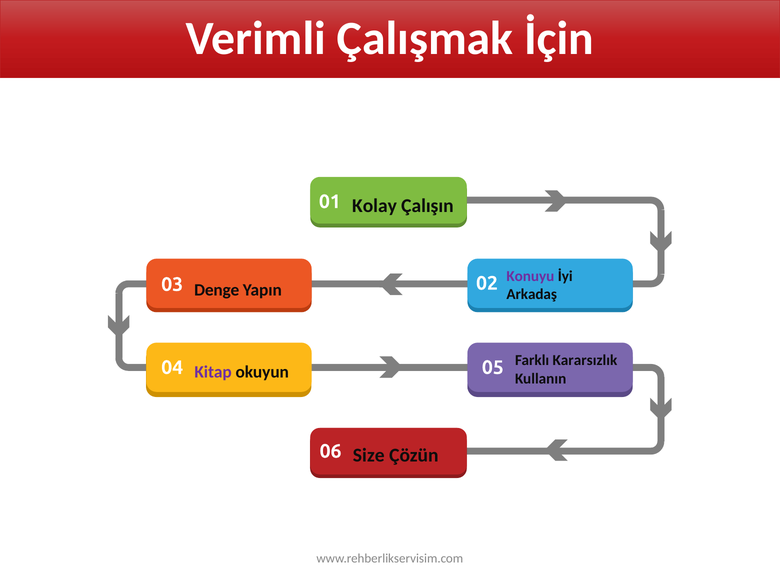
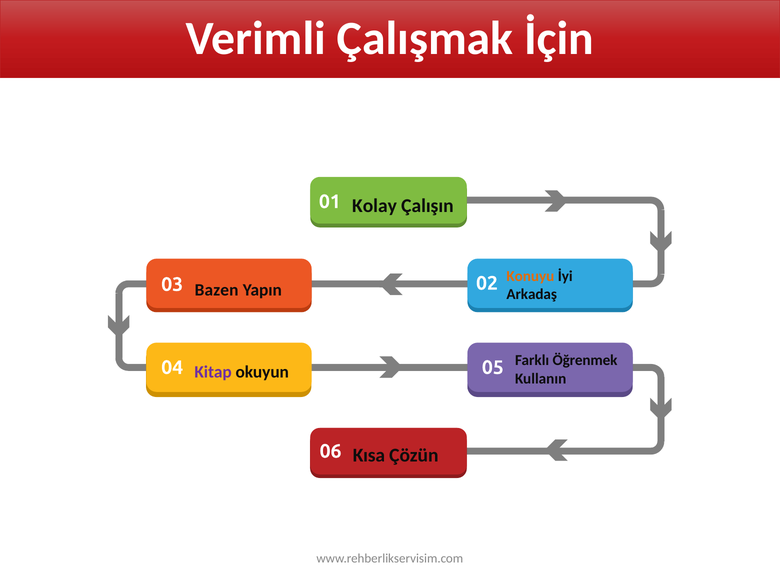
Konuyu colour: purple -> orange
Denge: Denge -> Bazen
Kararsızlık: Kararsızlık -> Öğrenmek
Size: Size -> Kısa
